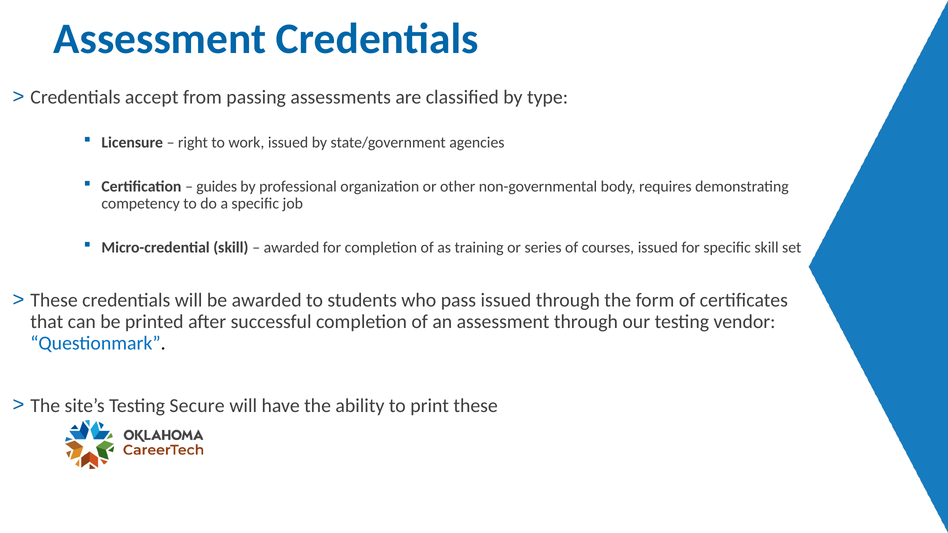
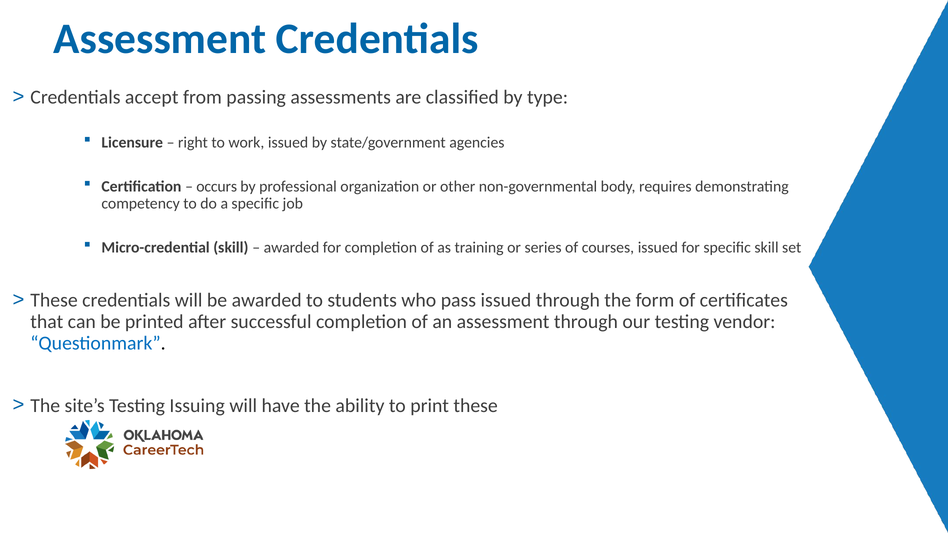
guides: guides -> occurs
Secure: Secure -> Issuing
